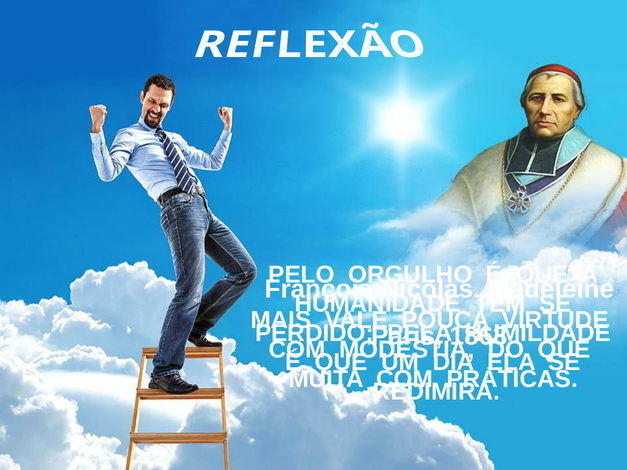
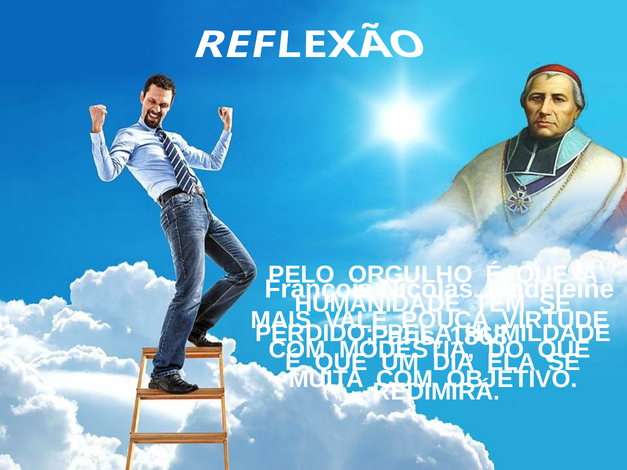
PRÁTICAS: PRÁTICAS -> OBJETIVO
